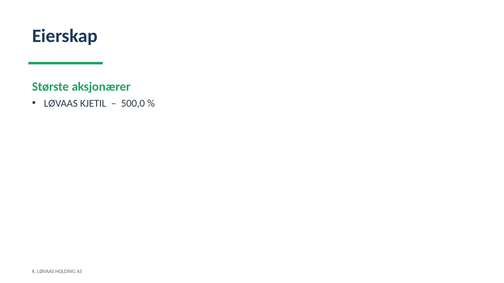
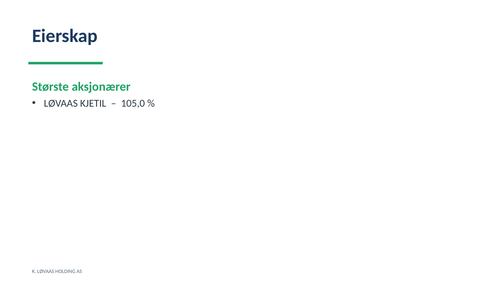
500,0: 500,0 -> 105,0
